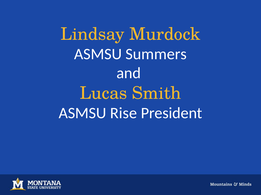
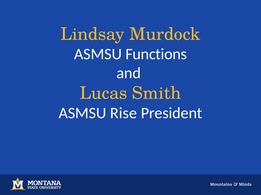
Summers: Summers -> Functions
